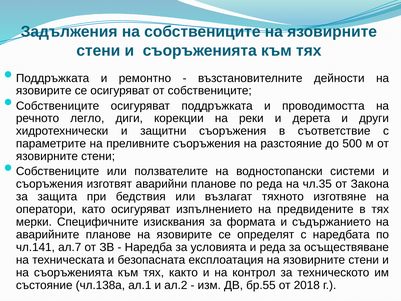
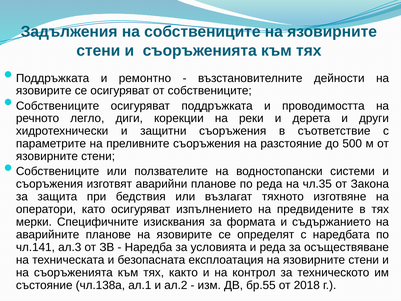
ал.7: ал.7 -> ал.3
